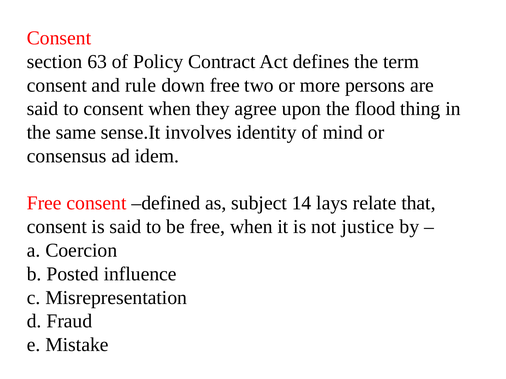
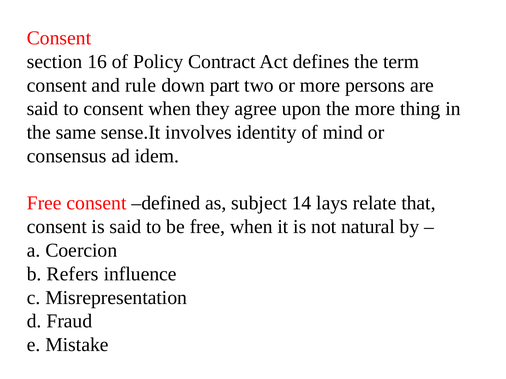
63: 63 -> 16
down free: free -> part
the flood: flood -> more
justice: justice -> natural
Posted: Posted -> Refers
